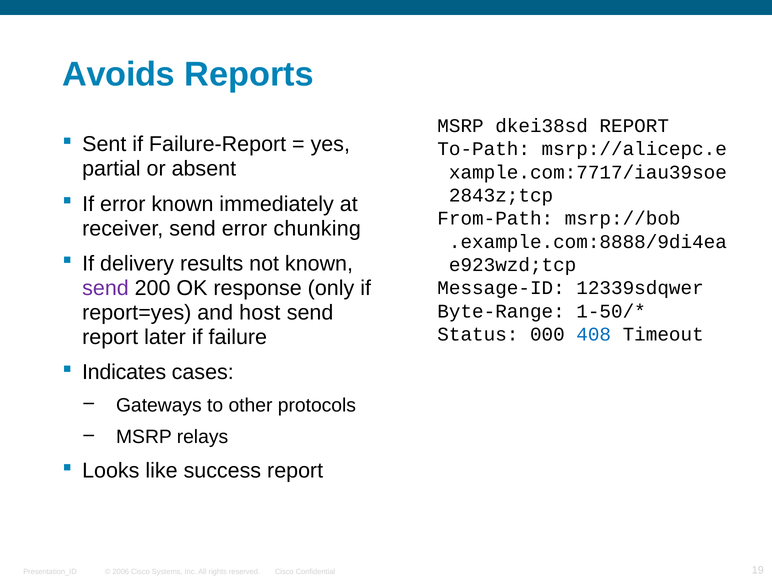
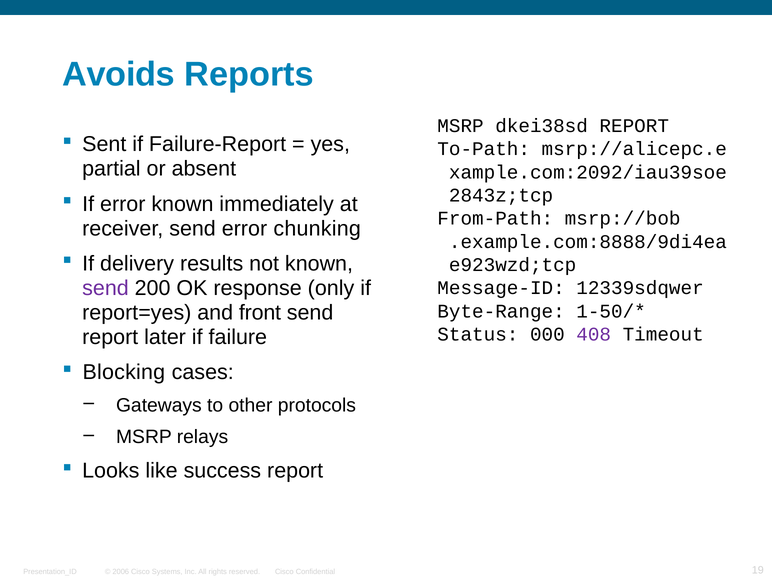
xample.com:7717/iau39soe: xample.com:7717/iau39soe -> xample.com:2092/iau39soe
host: host -> front
408 colour: blue -> purple
Indicates: Indicates -> Blocking
